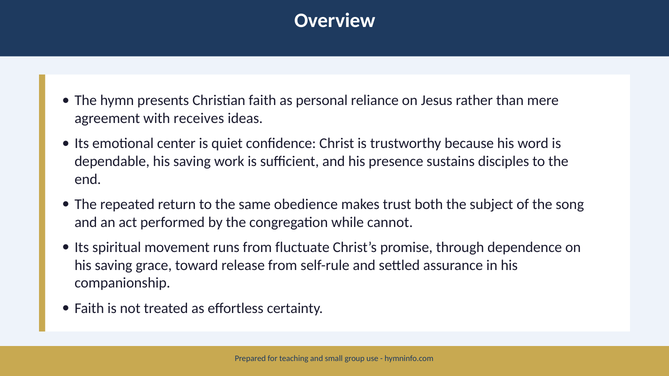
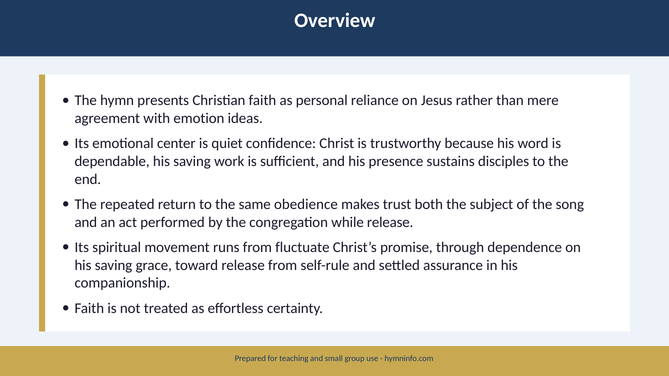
receives: receives -> emotion
while cannot: cannot -> release
